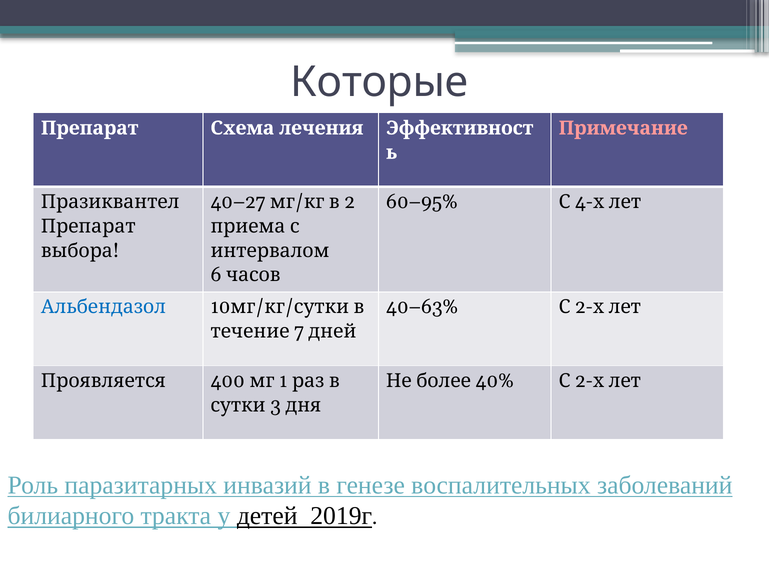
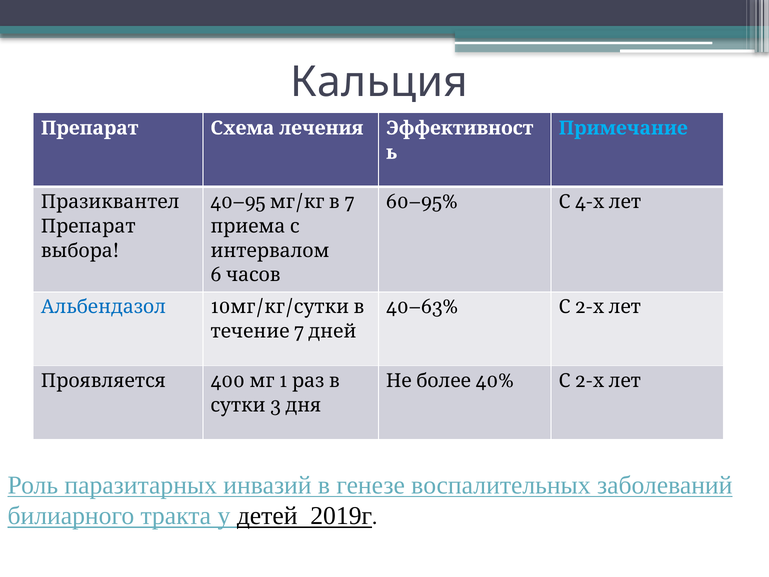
Которые: Которые -> Кальция
Примечание colour: pink -> light blue
40–27: 40–27 -> 40–95
2 at (350, 202): 2 -> 7
